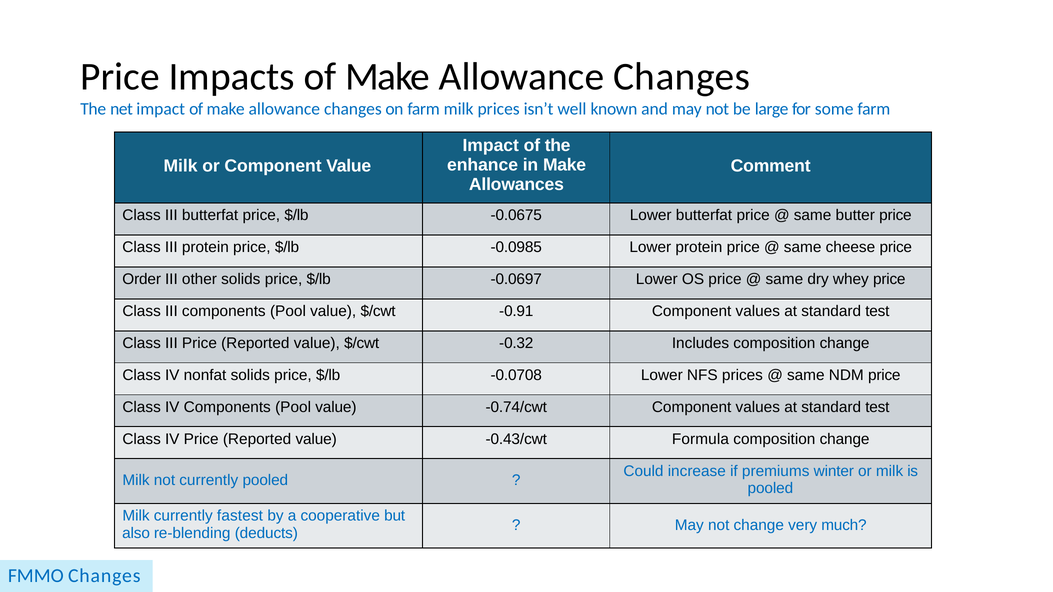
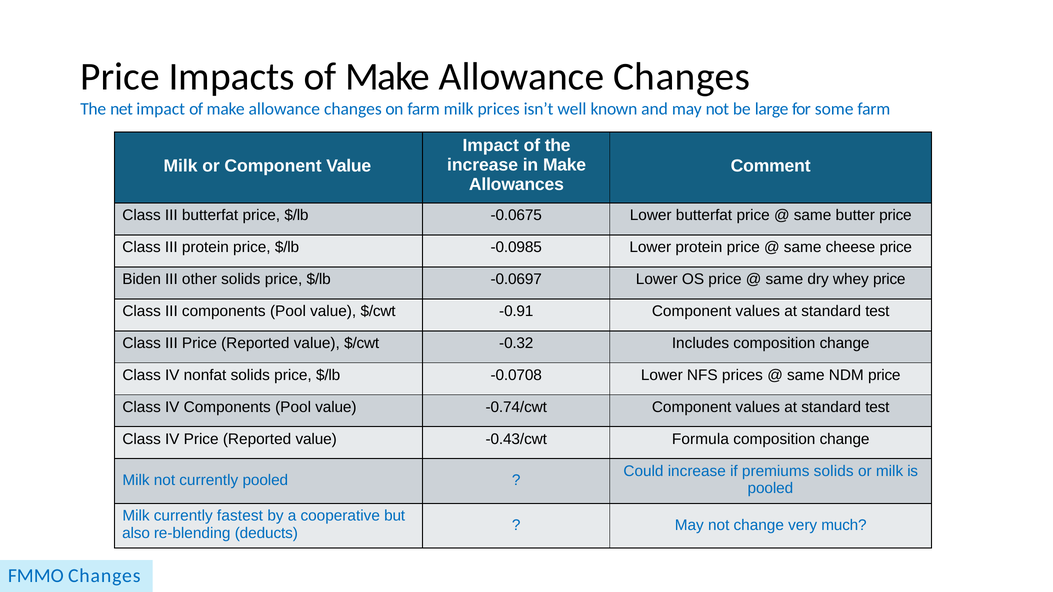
enhance at (483, 165): enhance -> increase
Order: Order -> Biden
premiums winter: winter -> solids
